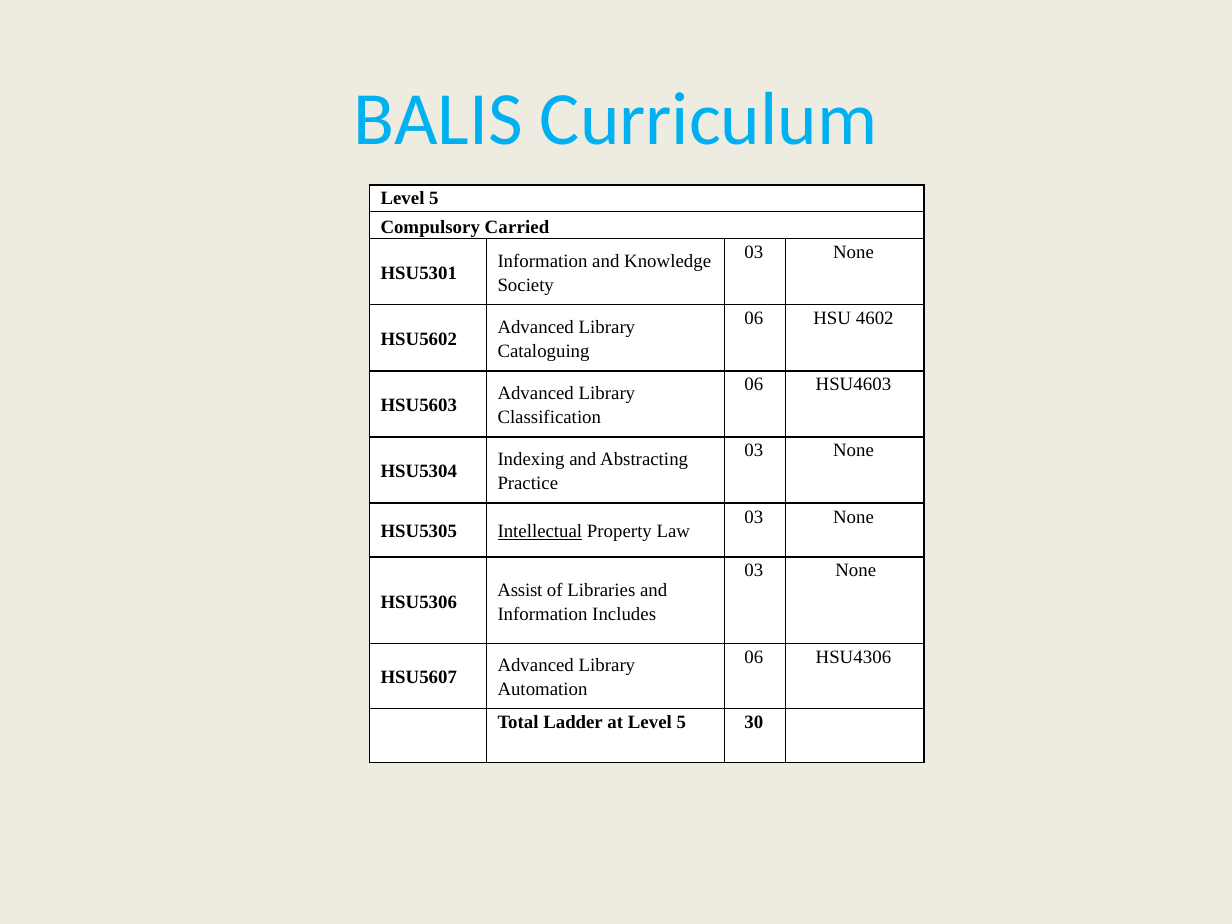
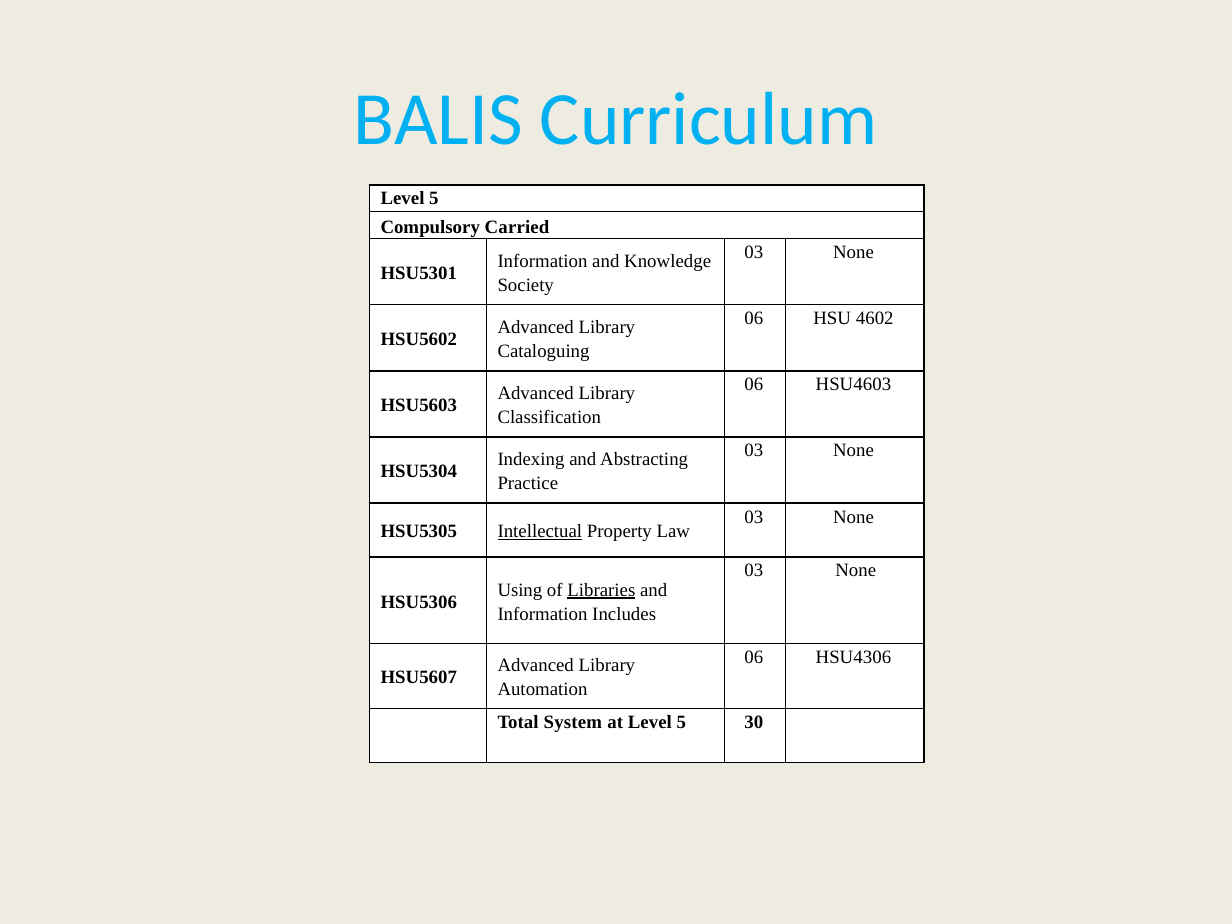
Assist: Assist -> Using
Libraries underline: none -> present
Ladder: Ladder -> System
